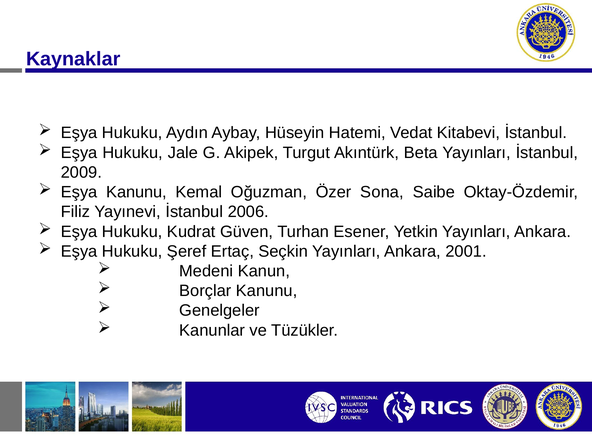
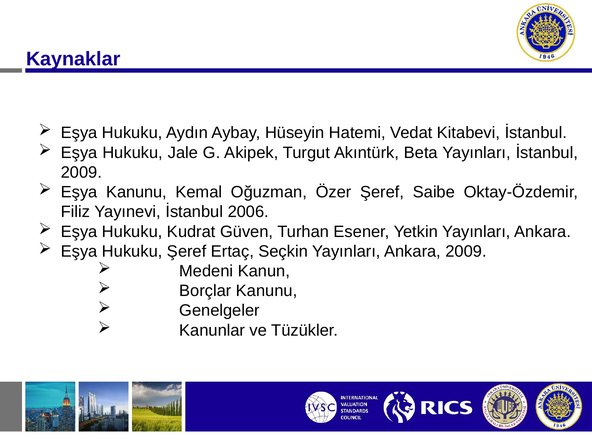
Özer Sona: Sona -> Şeref
Ankara 2001: 2001 -> 2009
